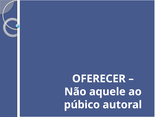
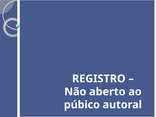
OFERECER: OFERECER -> REGISTRO
aquele: aquele -> aberto
